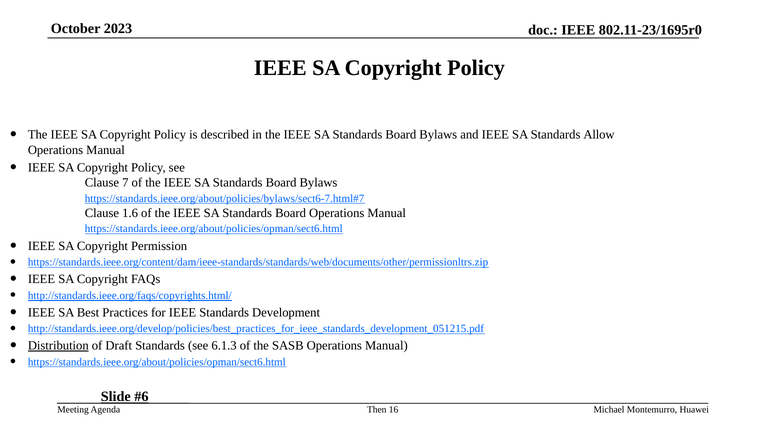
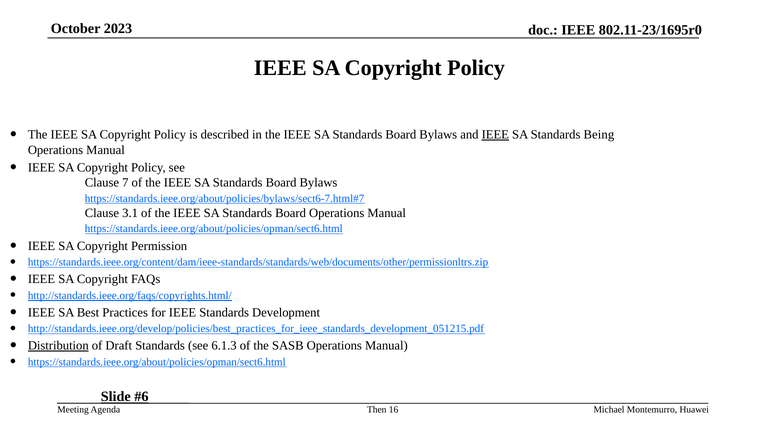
IEEE at (495, 135) underline: none -> present
Allow: Allow -> Being
1.6: 1.6 -> 3.1
